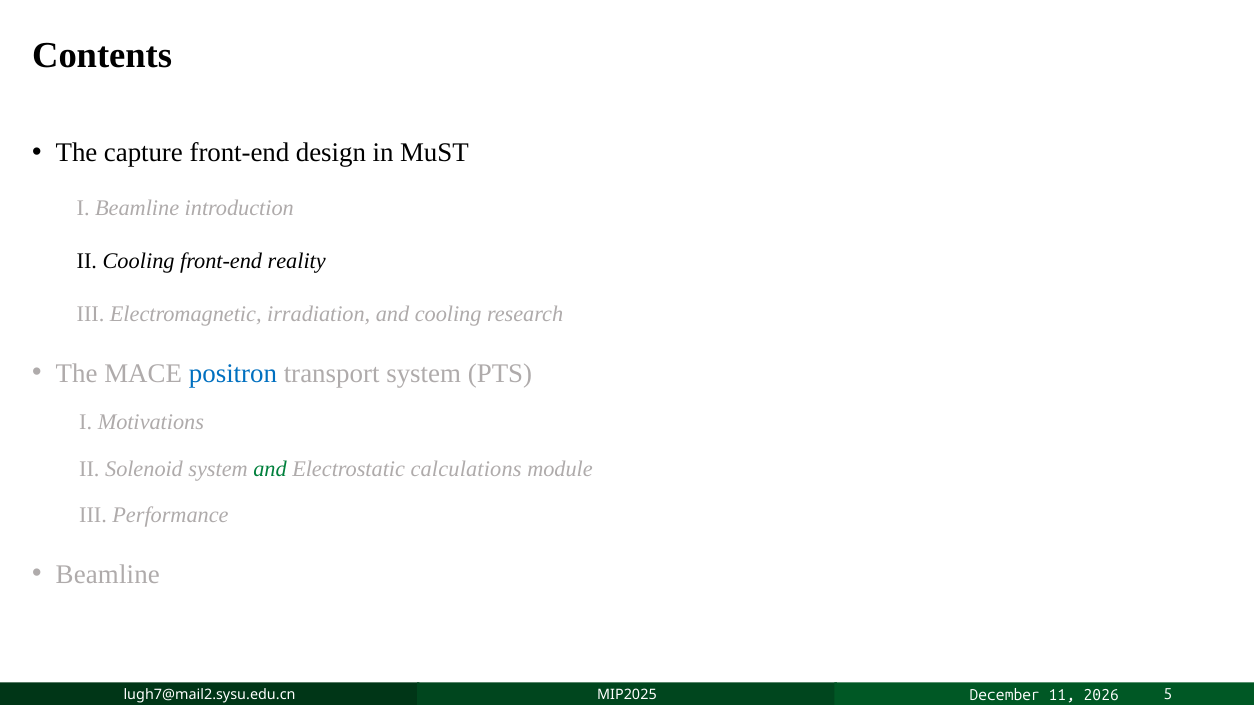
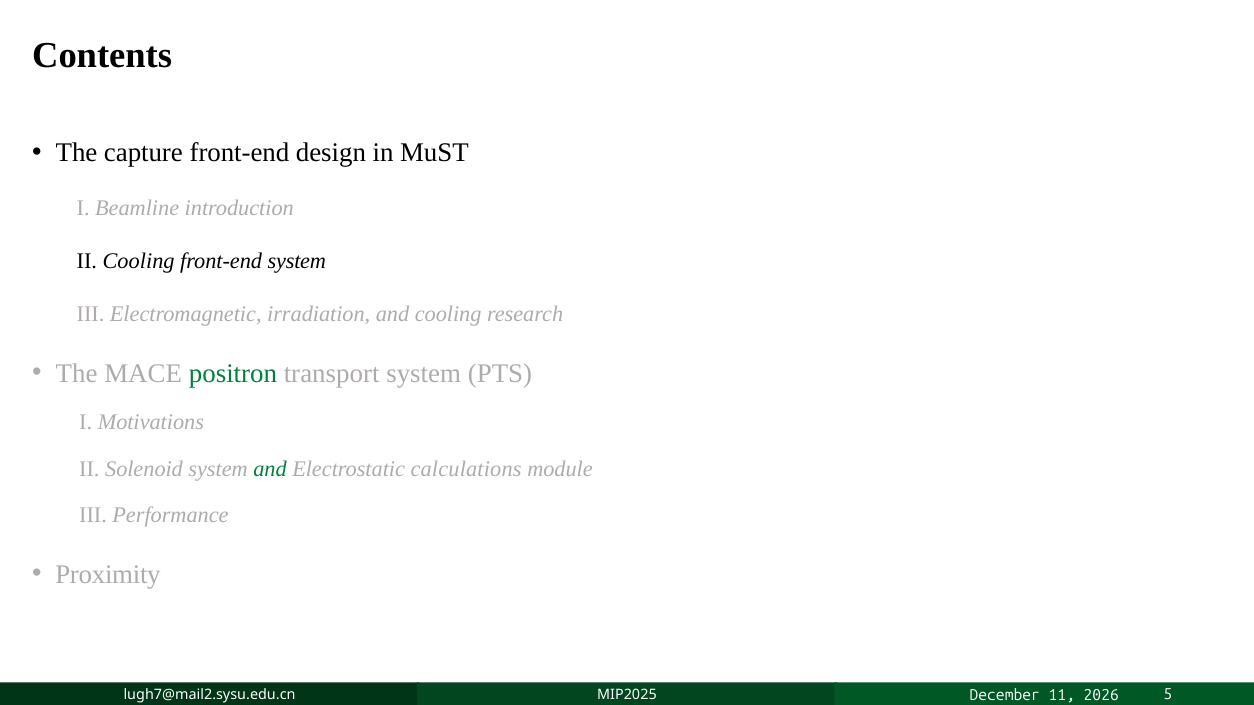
front-end reality: reality -> system
positron colour: blue -> green
Beamline at (108, 575): Beamline -> Proximity
